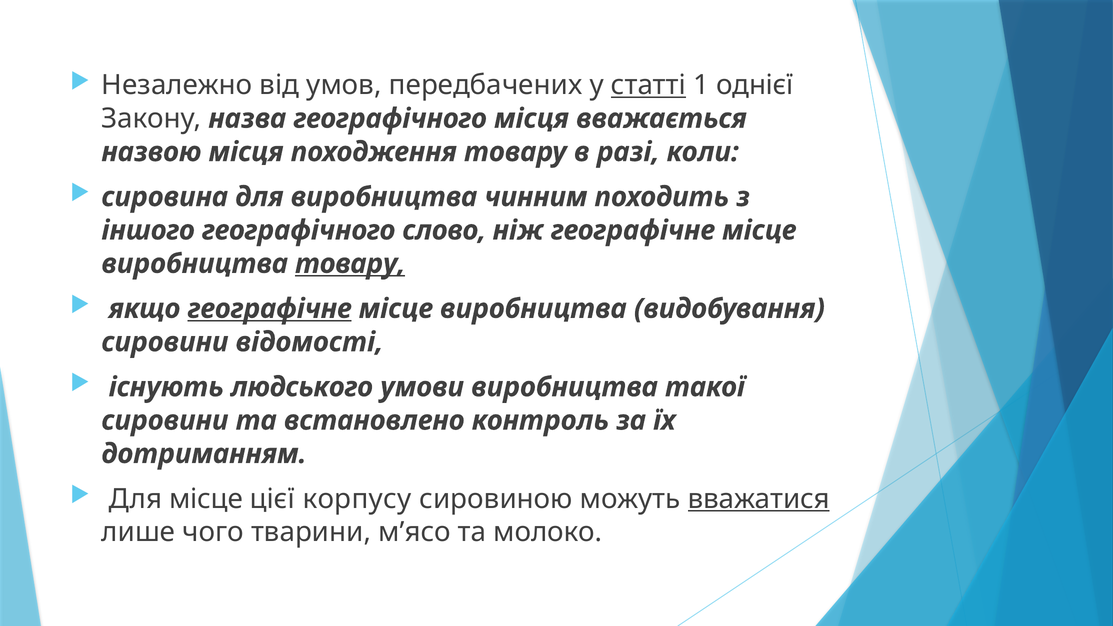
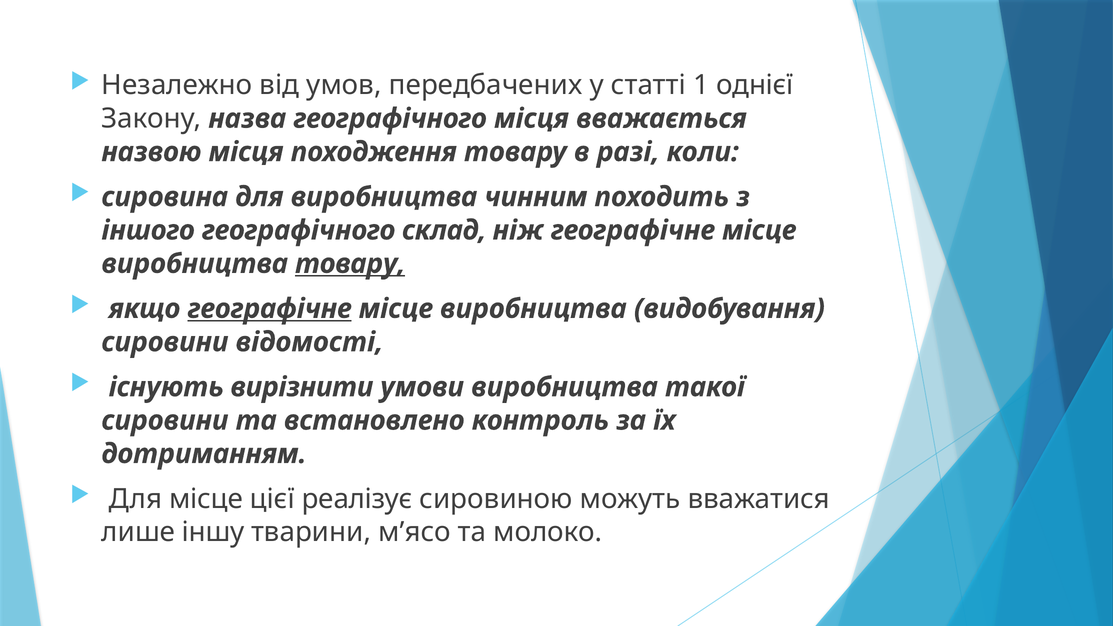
статті underline: present -> none
слово: слово -> склад
людського: людського -> вирізнити
корпусу: корпусу -> реалізує
вважатися underline: present -> none
чого: чого -> іншу
